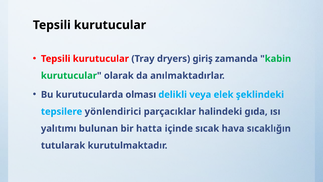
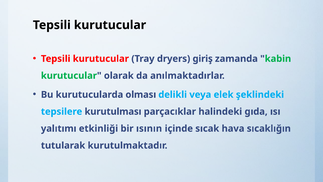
yönlendirici: yönlendirici -> kurutulması
bulunan: bulunan -> etkinliği
hatta: hatta -> ısının
